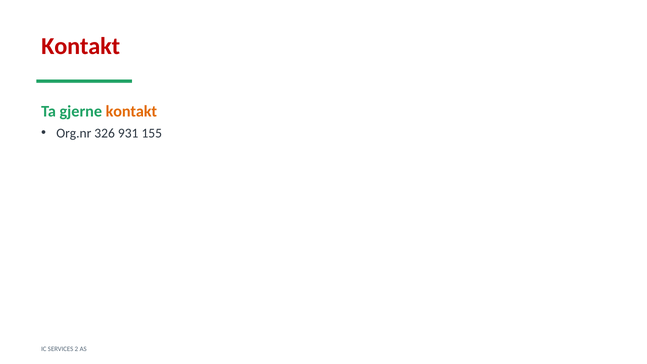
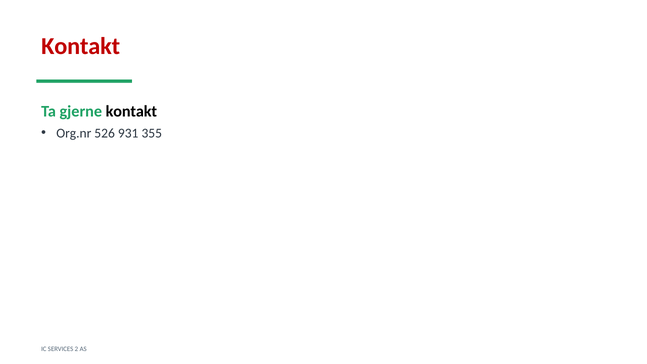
kontakt at (131, 111) colour: orange -> black
326: 326 -> 526
155: 155 -> 355
